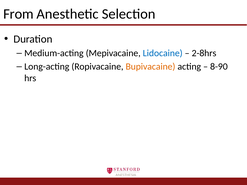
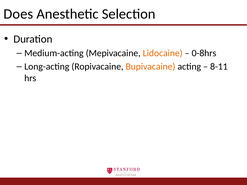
From: From -> Does
Lidocaine colour: blue -> orange
2-8hrs: 2-8hrs -> 0-8hrs
8-90: 8-90 -> 8-11
